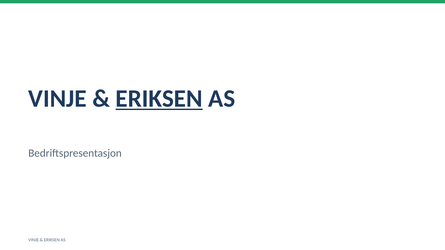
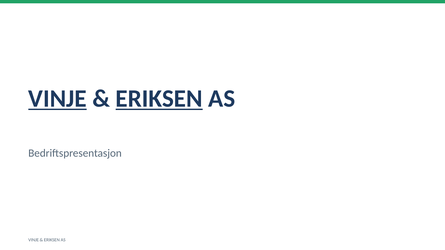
VINJE at (58, 99) underline: none -> present
